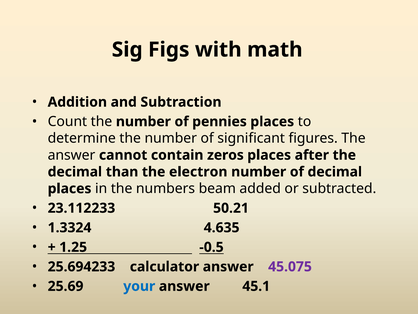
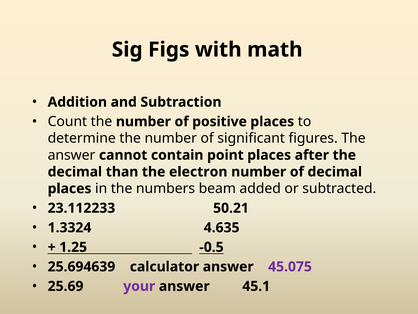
pennies: pennies -> positive
zeros: zeros -> point
25.694233: 25.694233 -> 25.694639
your colour: blue -> purple
